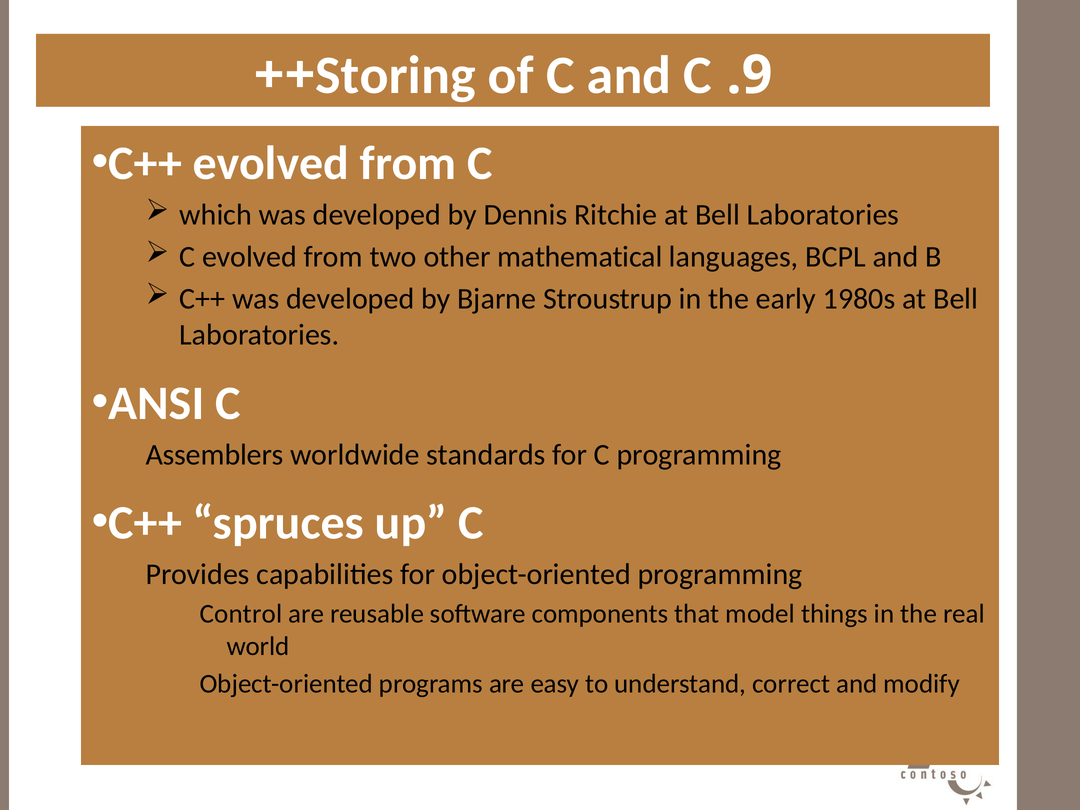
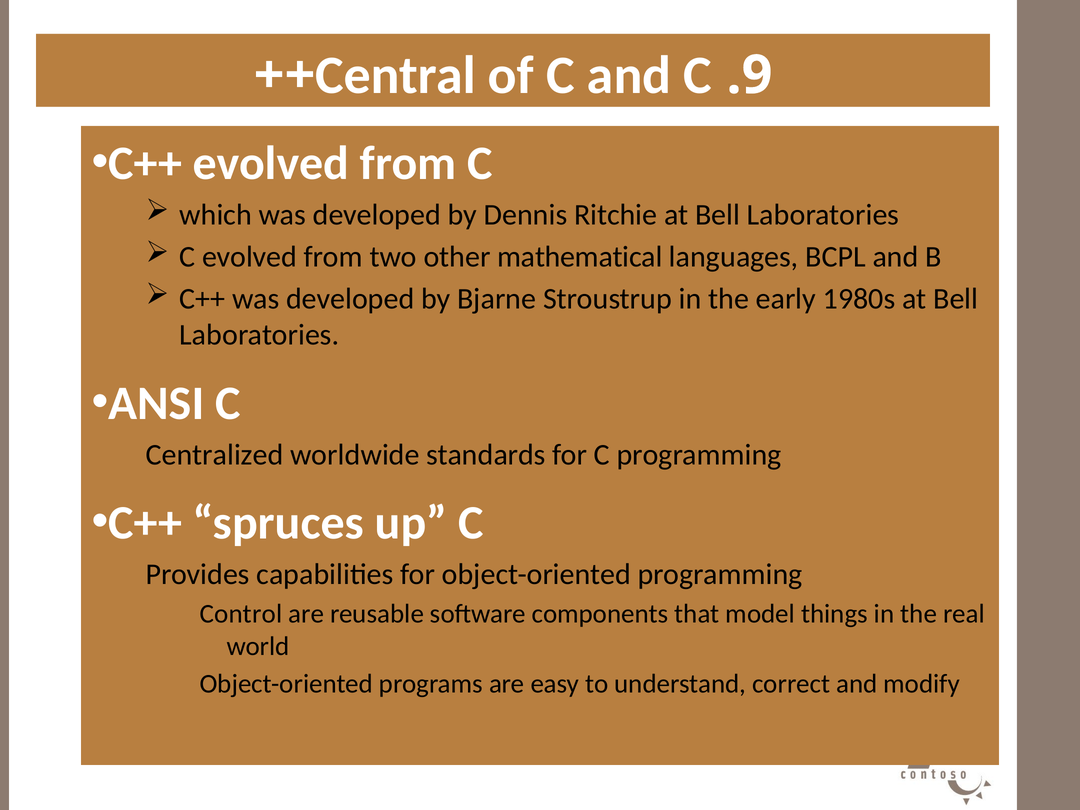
Storing: Storing -> Central
Assemblers: Assemblers -> Centralized
